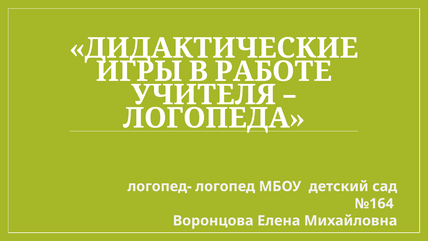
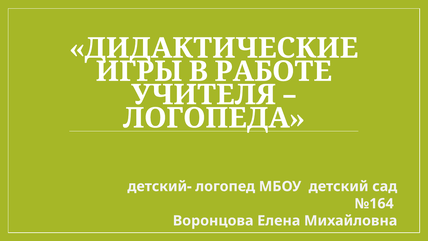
логопед-: логопед- -> детский-
